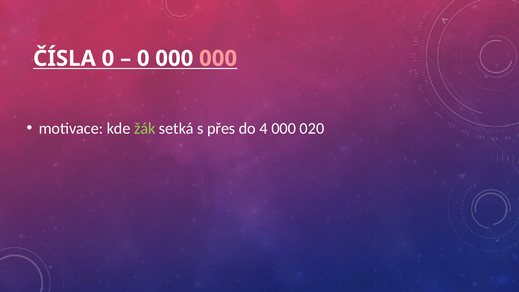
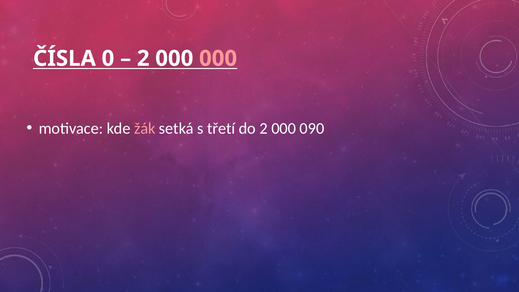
0 at (143, 58): 0 -> 2
žák colour: light green -> pink
přes: přes -> třetí
do 4: 4 -> 2
020: 020 -> 090
